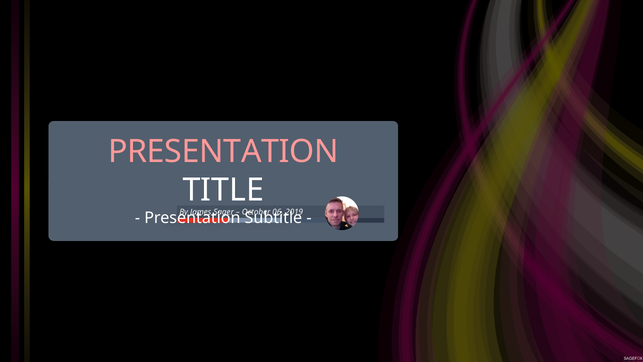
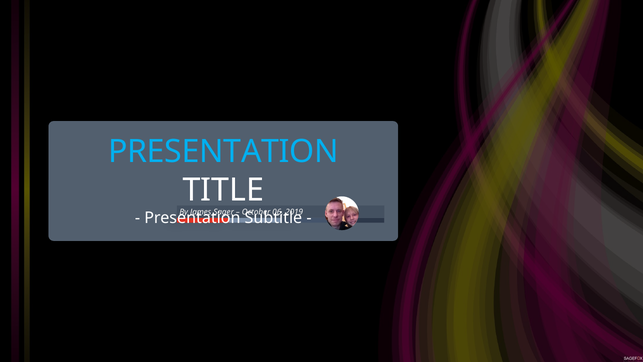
PRESENTATION at (223, 152) colour: pink -> light blue
